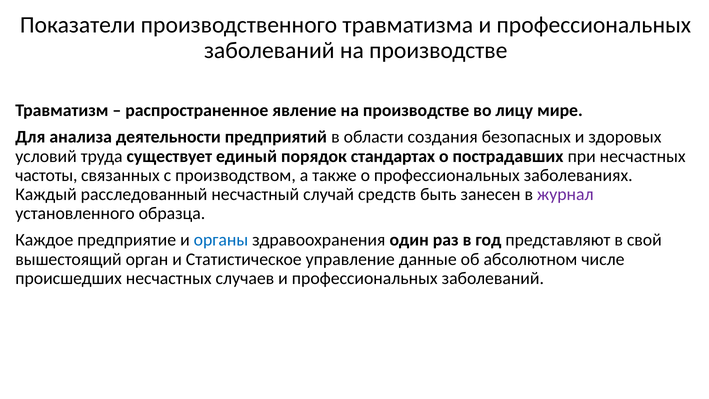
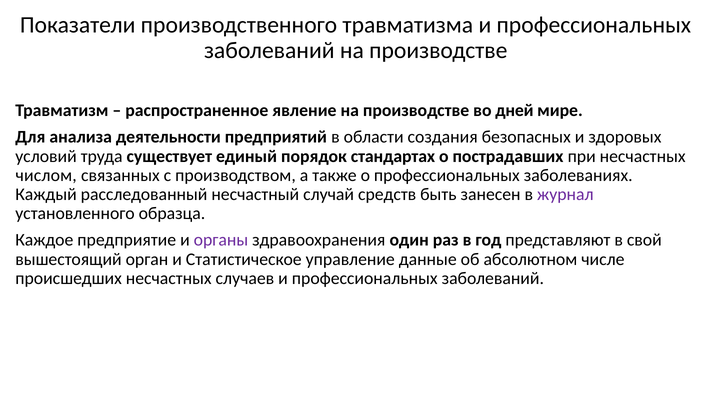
лицу: лицу -> дней
частоты: частоты -> числом
органы colour: blue -> purple
